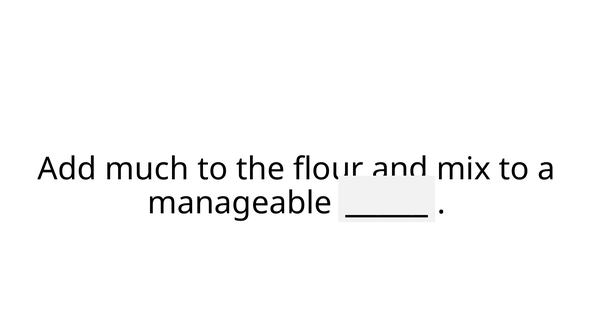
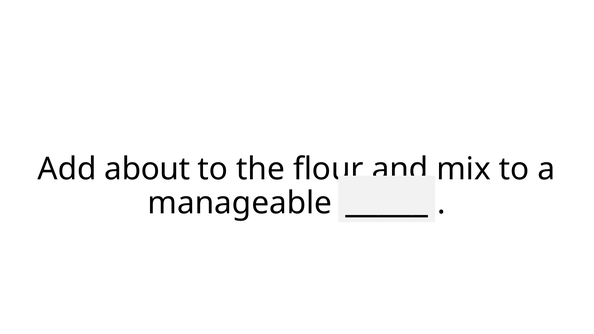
much: much -> about
